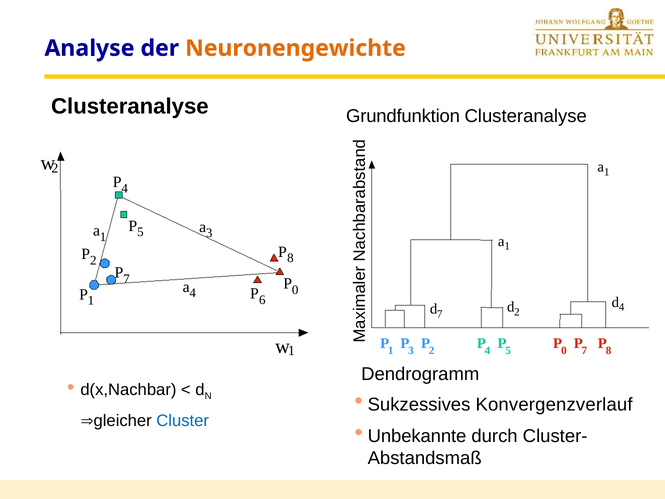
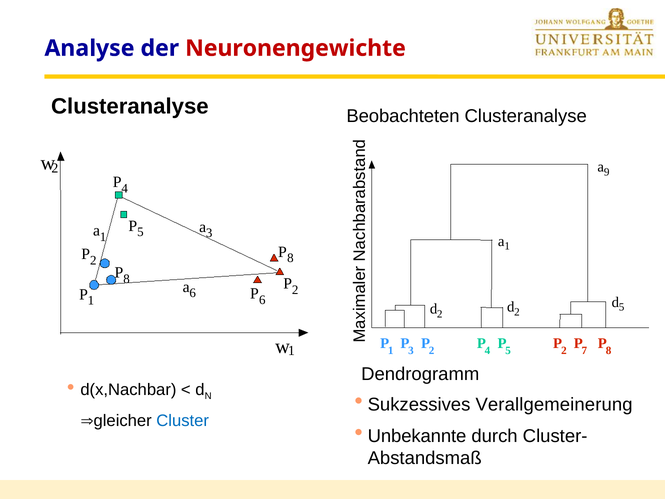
Neuronengewichte colour: orange -> red
Grundfunktion: Grundfunktion -> Beobachteten
1 at (607, 172): 1 -> 9
7 at (127, 279): 7 -> 8
0 at (295, 290): 0 -> 2
a 4: 4 -> 6
d 4: 4 -> 5
7 at (440, 314): 7 -> 2
5 P 0: 0 -> 2
Konvergenzverlauf: Konvergenzverlauf -> Verallgemeinerung
